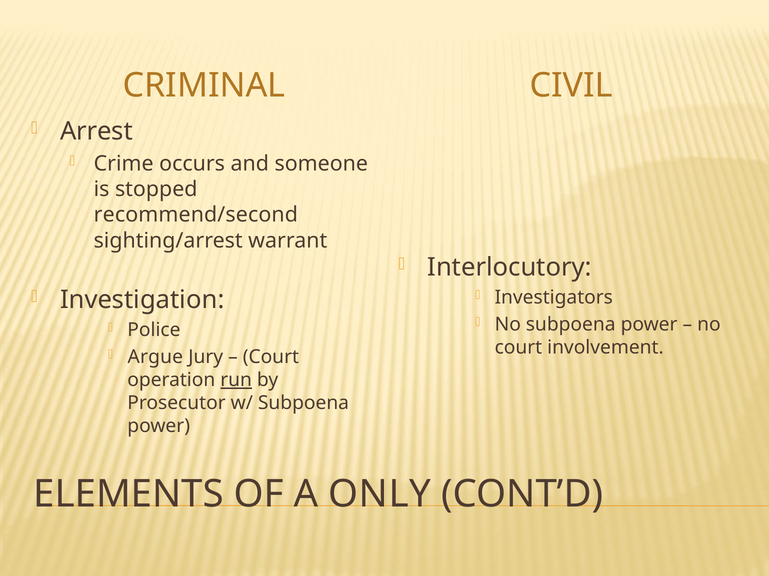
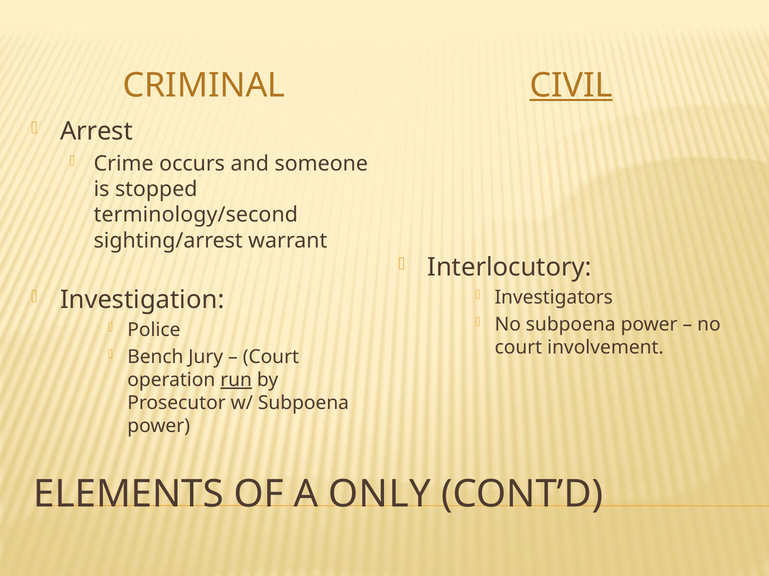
CIVIL underline: none -> present
recommend/second: recommend/second -> terminology/second
Argue: Argue -> Bench
